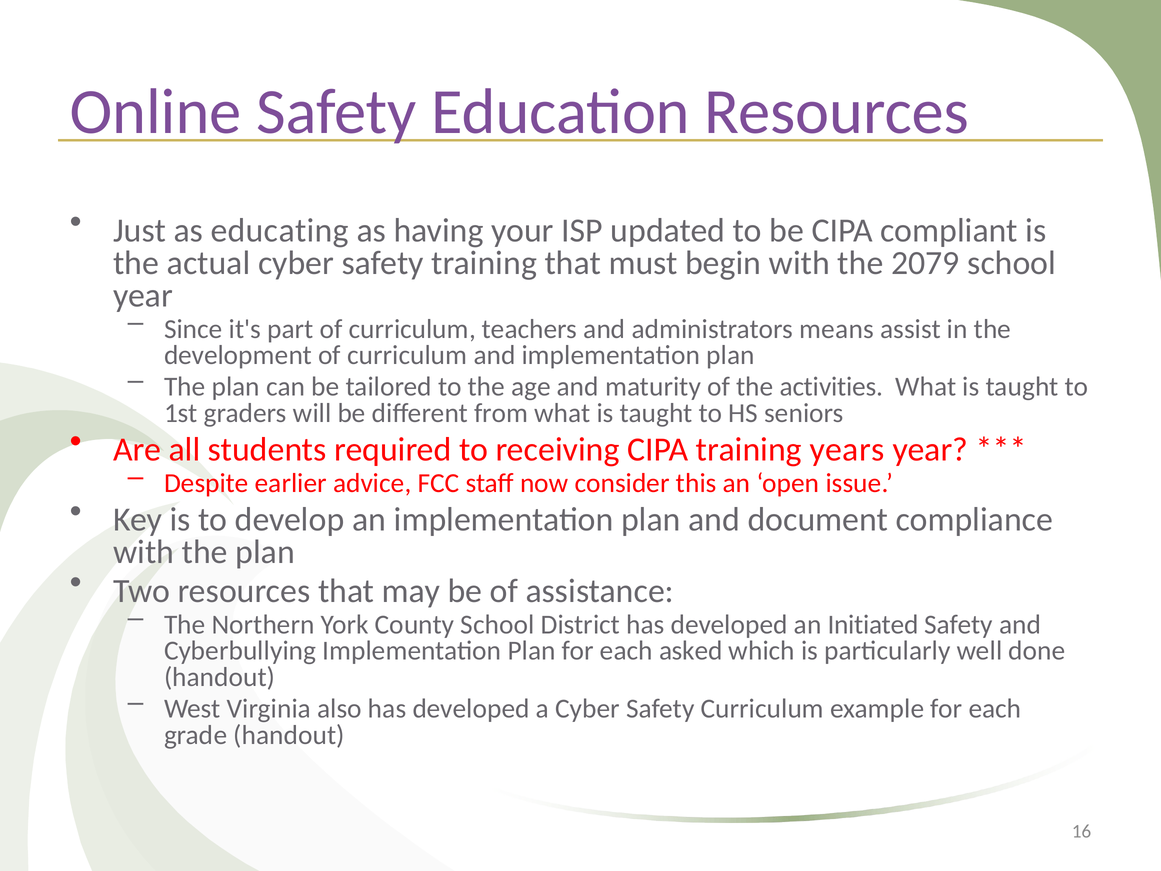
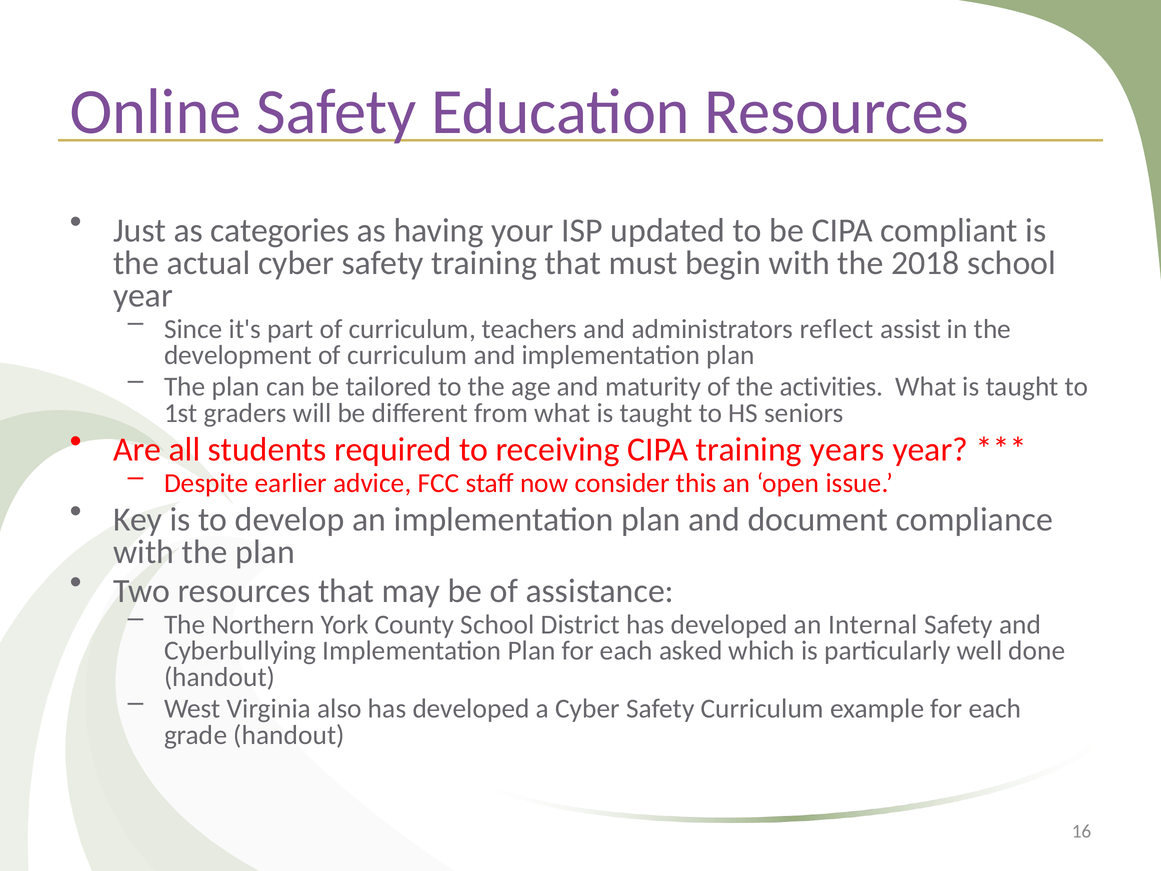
educating: educating -> categories
2079: 2079 -> 2018
means: means -> reflect
Initiated: Initiated -> Internal
